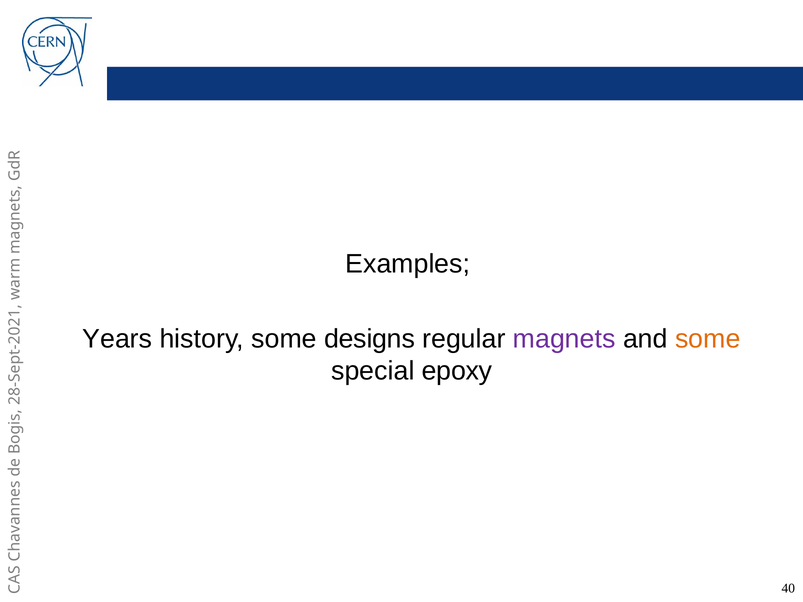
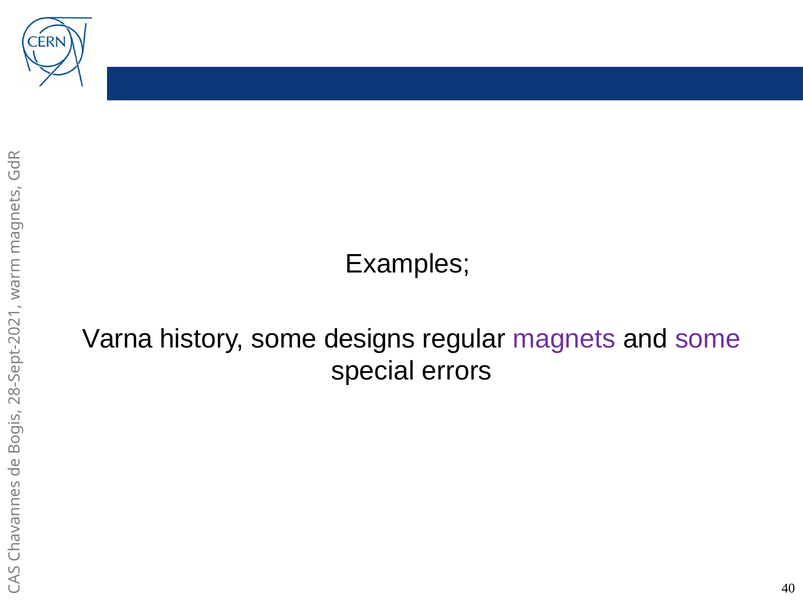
Years: Years -> Varna
some at (708, 339) colour: orange -> purple
epoxy: epoxy -> errors
